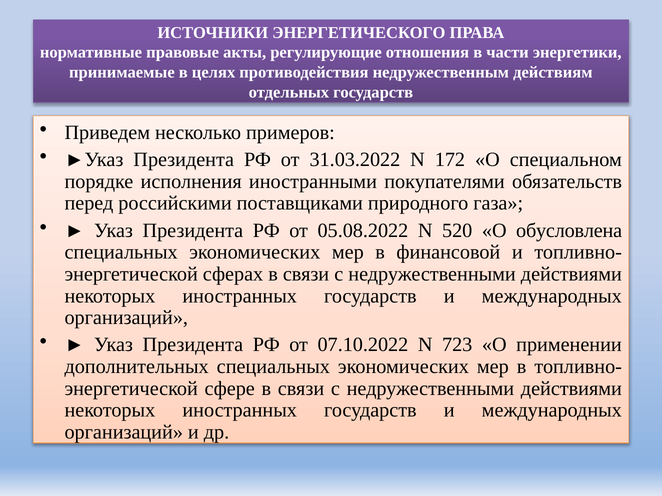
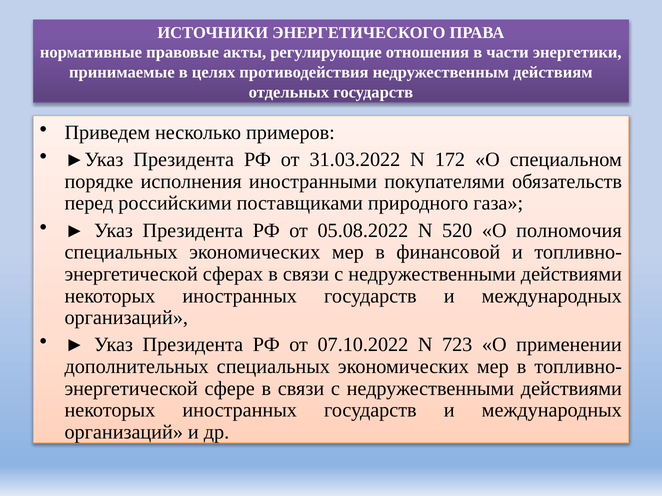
обусловлена: обусловлена -> полномочия
